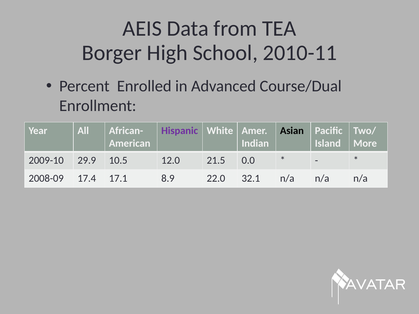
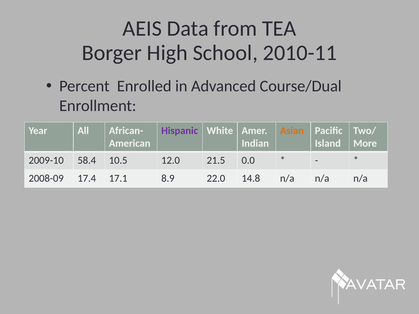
Asian colour: black -> orange
29.9: 29.9 -> 58.4
32.1: 32.1 -> 14.8
